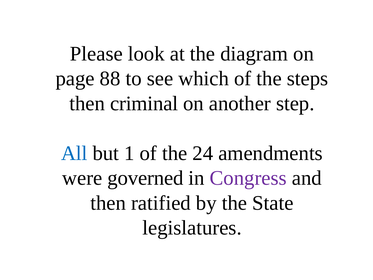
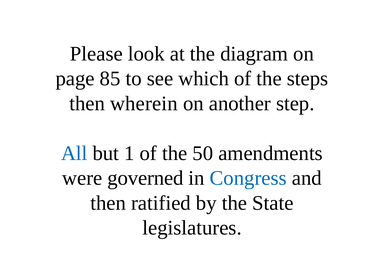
88: 88 -> 85
criminal: criminal -> wherein
24: 24 -> 50
Congress colour: purple -> blue
